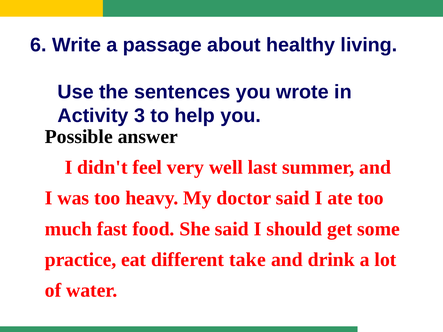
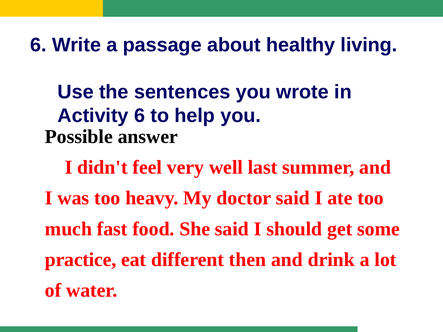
Activity 3: 3 -> 6
take: take -> then
